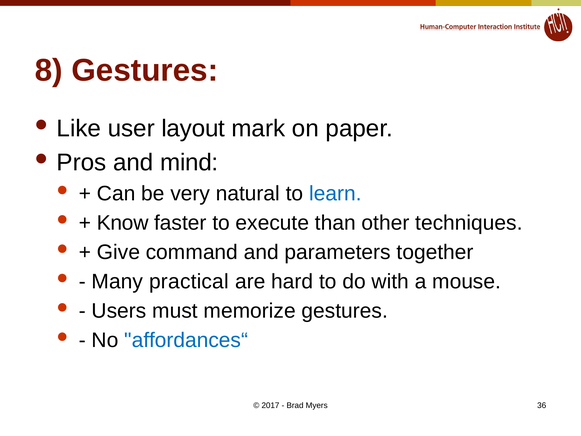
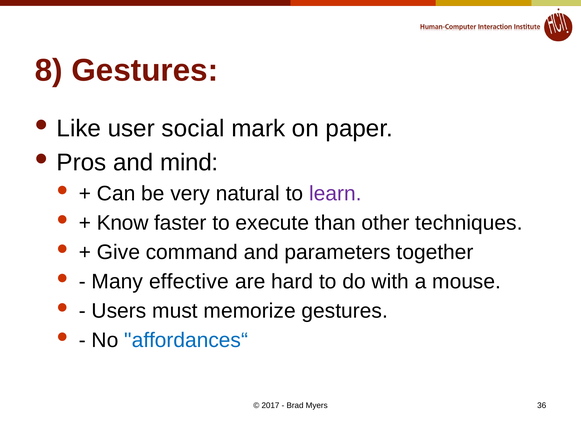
layout: layout -> social
learn colour: blue -> purple
practical: practical -> effective
